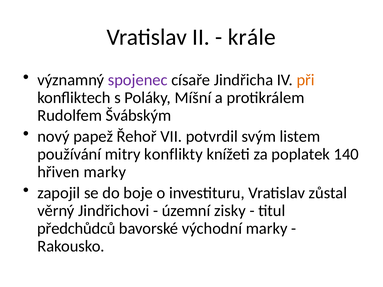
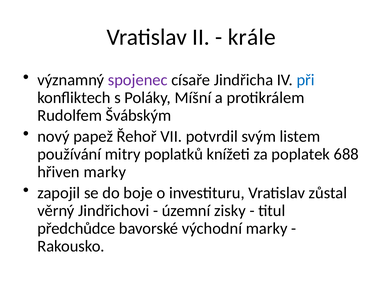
při colour: orange -> blue
konflikty: konflikty -> poplatků
140: 140 -> 688
předchůdců: předchůdců -> předchůdce
